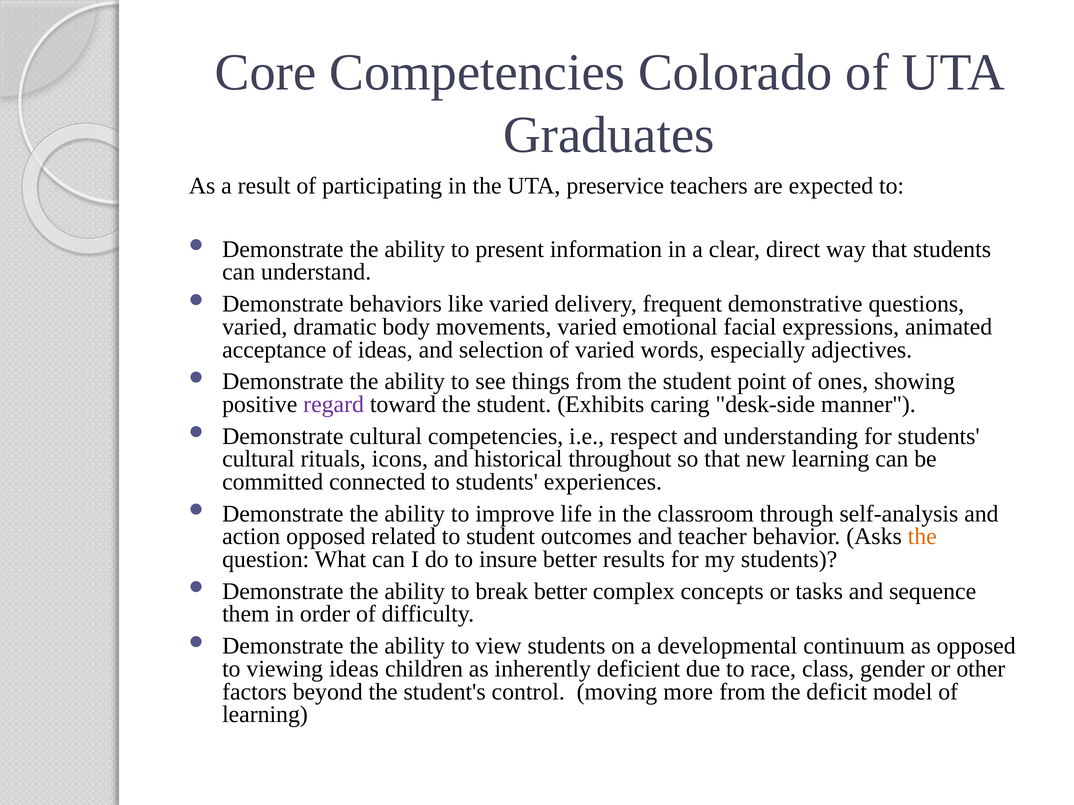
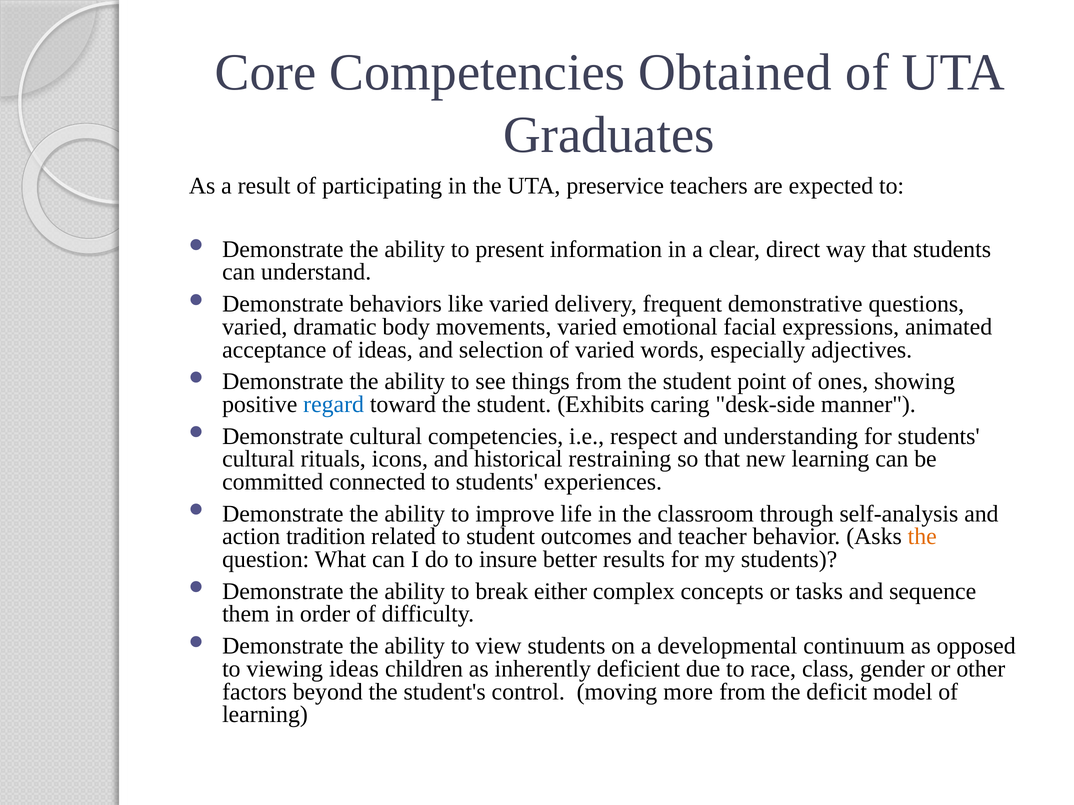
Colorado: Colorado -> Obtained
regard colour: purple -> blue
throughout: throughout -> restraining
action opposed: opposed -> tradition
break better: better -> either
